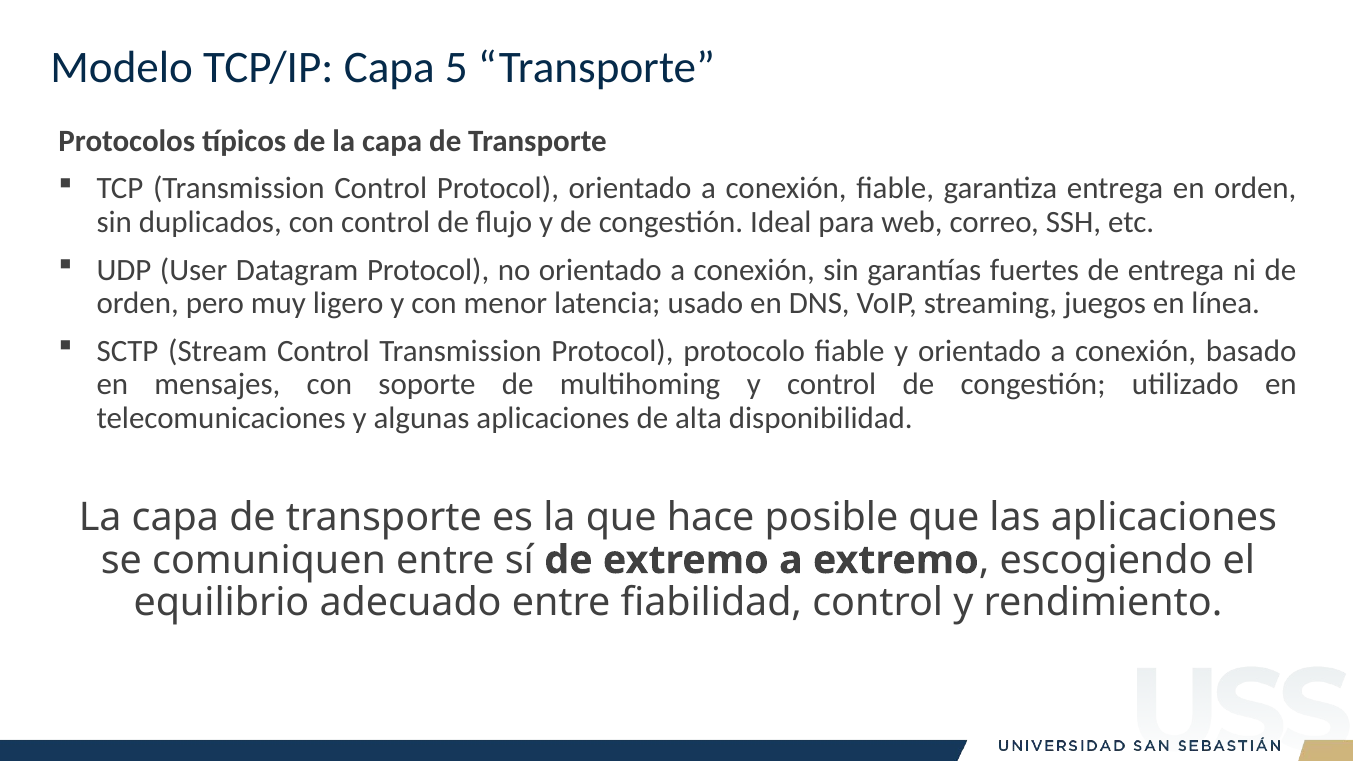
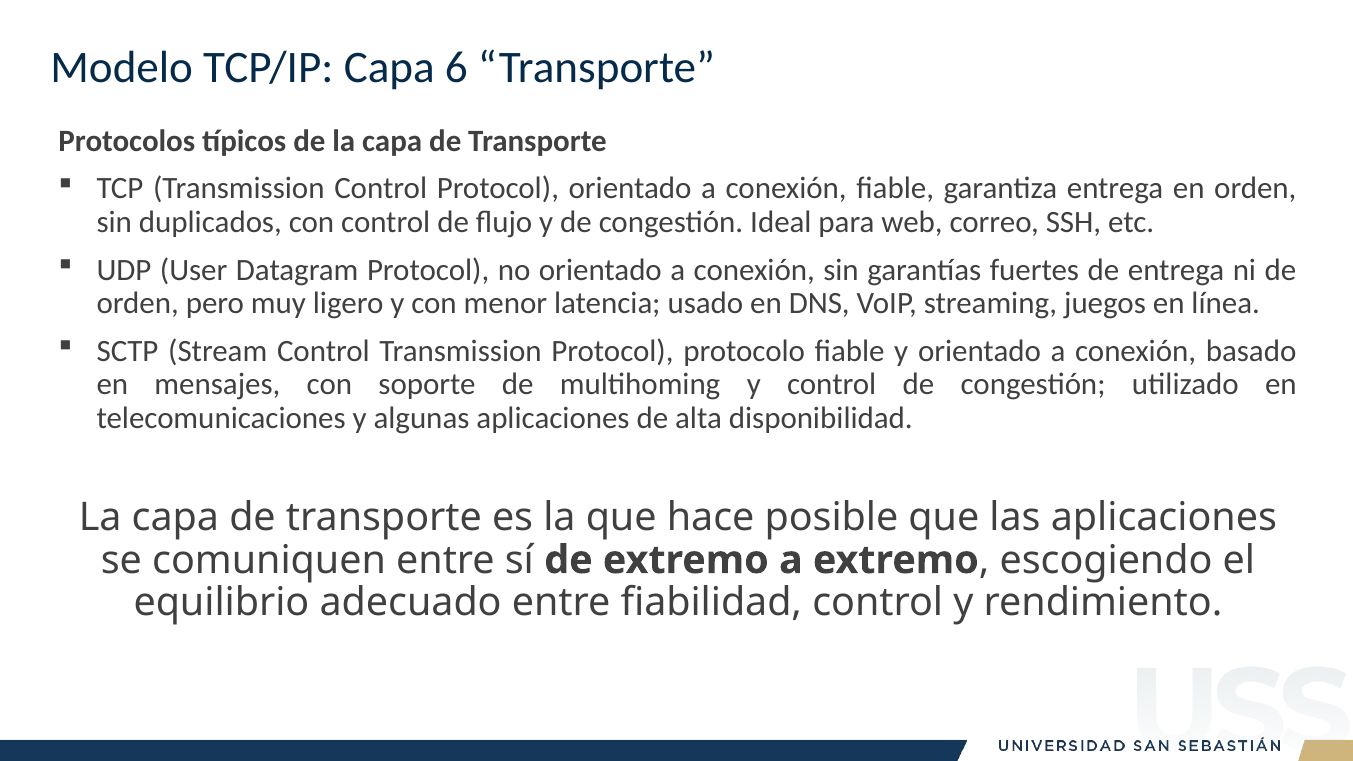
5: 5 -> 6
